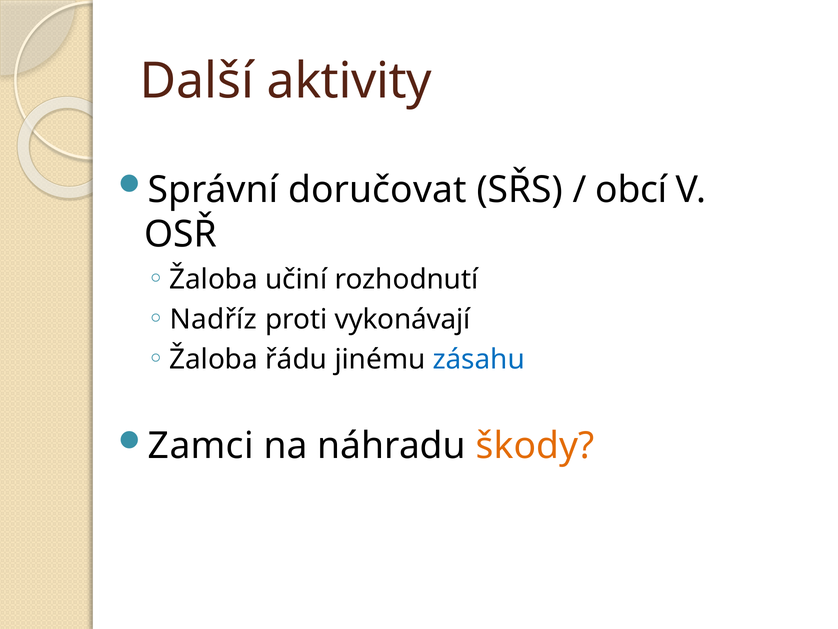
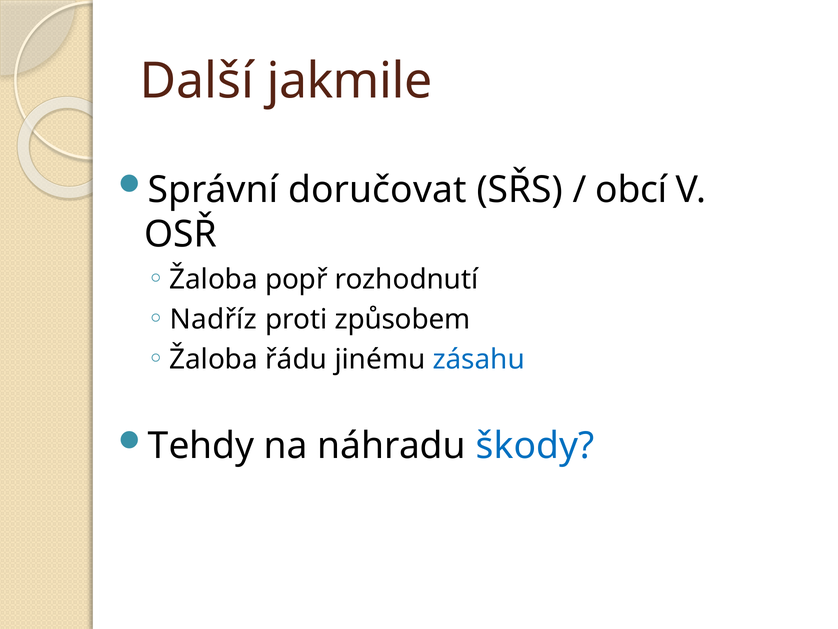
aktivity: aktivity -> jakmile
učiní: učiní -> popř
vykonávají: vykonávají -> způsobem
Zamci: Zamci -> Tehdy
škody colour: orange -> blue
